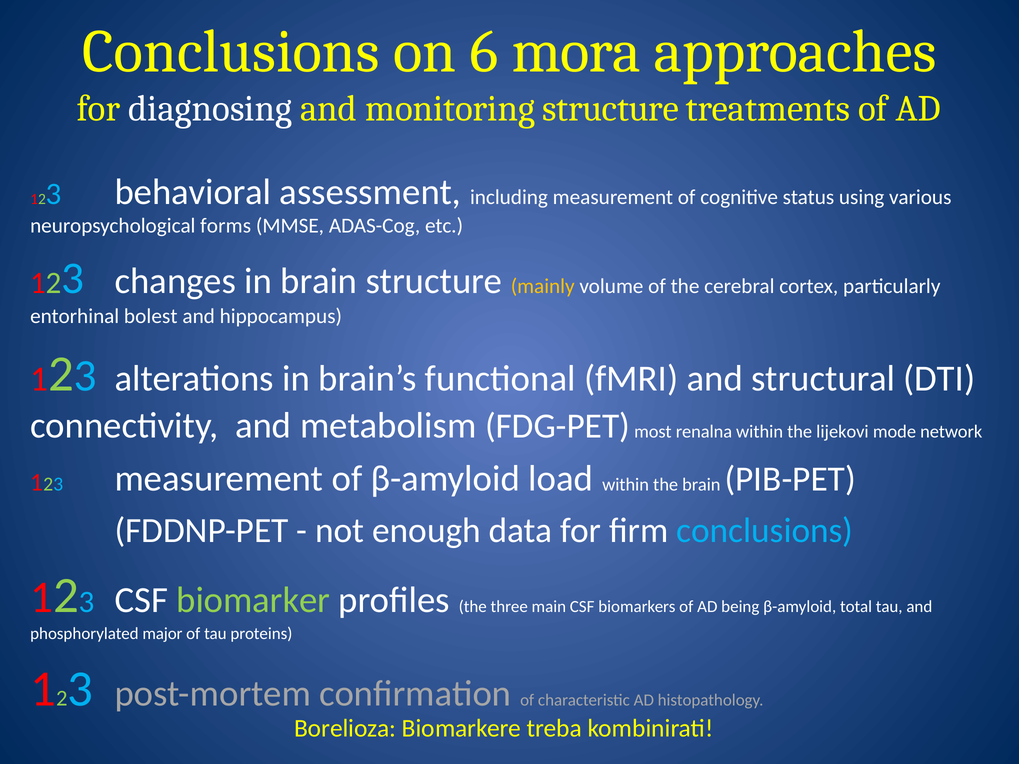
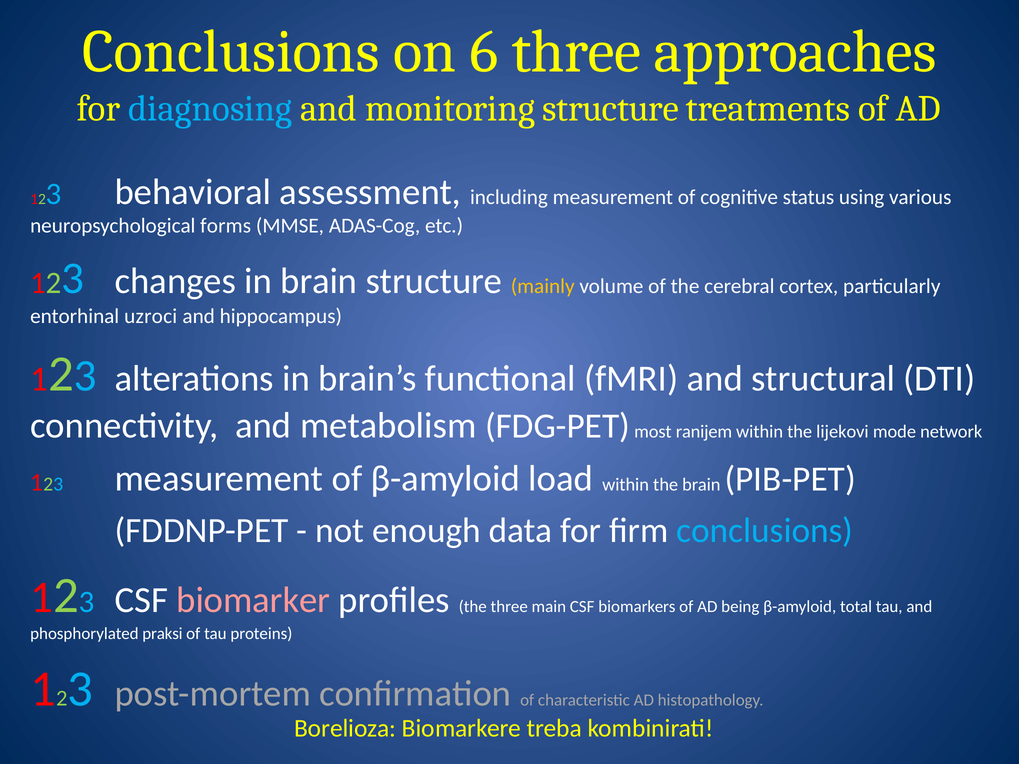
6 mora: mora -> three
diagnosing colour: white -> light blue
bolest: bolest -> uzroci
renalna: renalna -> ranijem
biomarker colour: light green -> pink
major: major -> praksi
